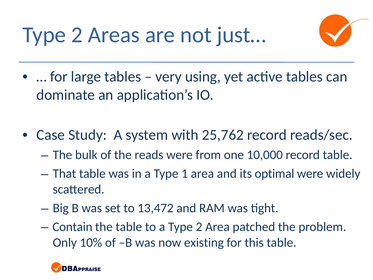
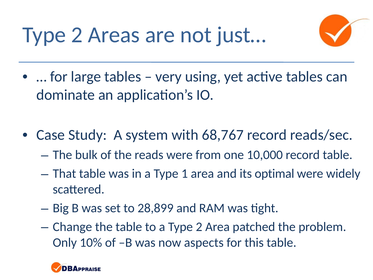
25,762: 25,762 -> 68,767
13,472: 13,472 -> 28,899
Contain: Contain -> Change
existing: existing -> aspects
